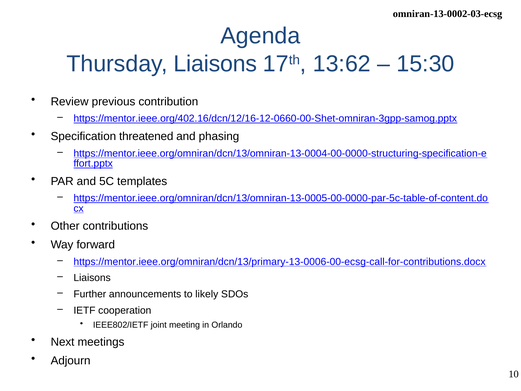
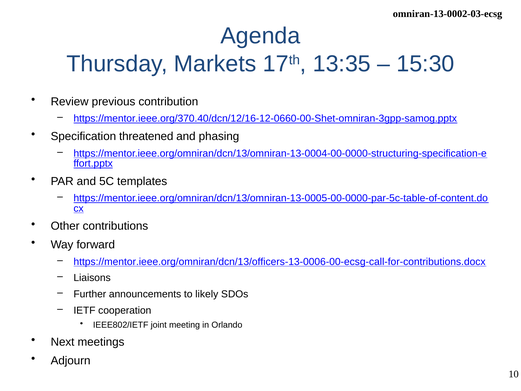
Thursday Liaisons: Liaisons -> Markets
13:62: 13:62 -> 13:35
https://mentor.ieee.org/402.16/dcn/12/16-12-0660-00-Shet-omniran-3gpp-samog.pptx: https://mentor.ieee.org/402.16/dcn/12/16-12-0660-00-Shet-omniran-3gpp-samog.pptx -> https://mentor.ieee.org/370.40/dcn/12/16-12-0660-00-Shet-omniran-3gpp-samog.pptx
https://mentor.ieee.org/omniran/dcn/13/primary-13-0006-00-ecsg-call-for-contributions.docx: https://mentor.ieee.org/omniran/dcn/13/primary-13-0006-00-ecsg-call-for-contributions.docx -> https://mentor.ieee.org/omniran/dcn/13/officers-13-0006-00-ecsg-call-for-contributions.docx
